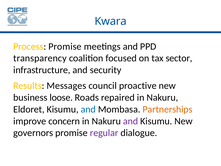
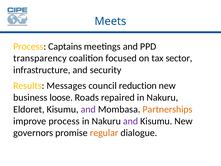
Kwara: Kwara -> Meets
Process Promise: Promise -> Captains
proactive: proactive -> reduction
and at (88, 109) colour: blue -> purple
improve concern: concern -> process
regular colour: purple -> orange
